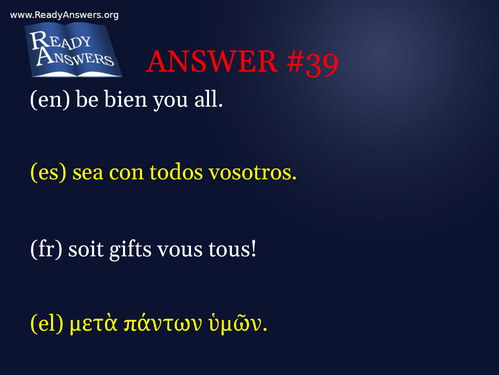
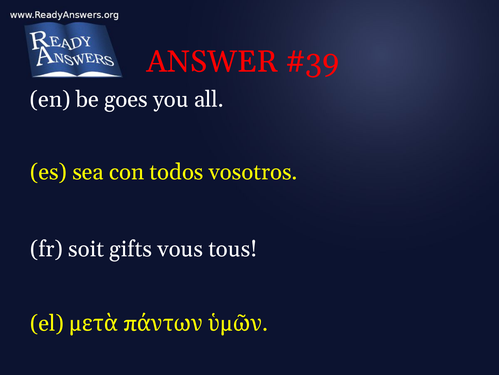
bien: bien -> goes
